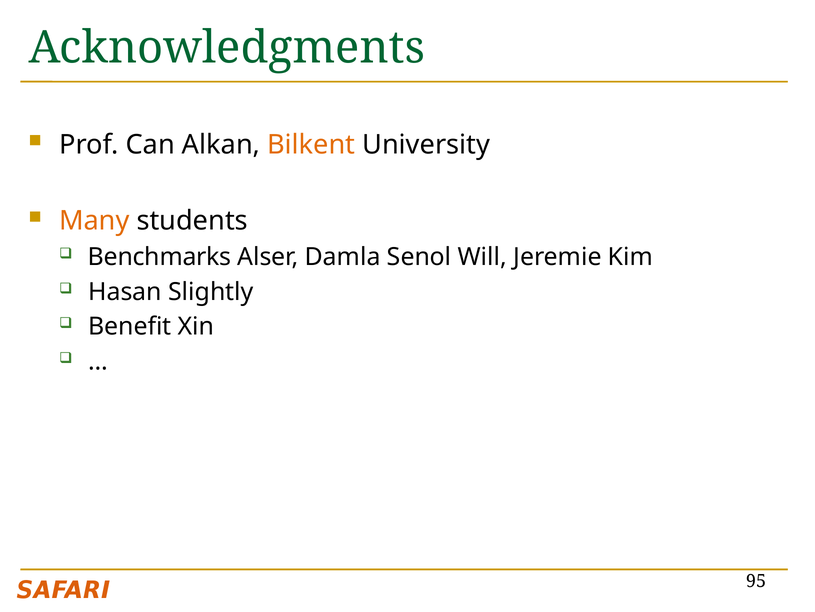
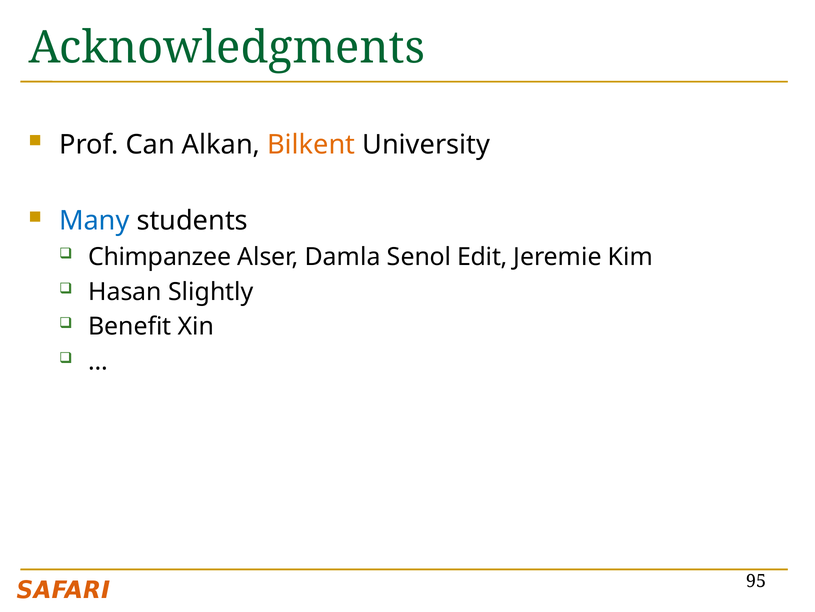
Many colour: orange -> blue
Benchmarks: Benchmarks -> Chimpanzee
Will: Will -> Edit
